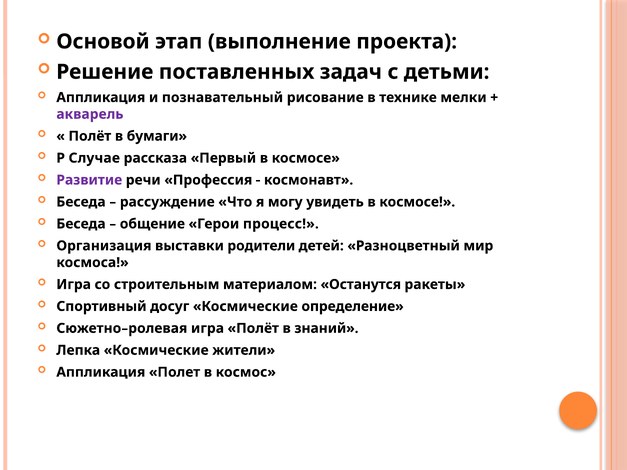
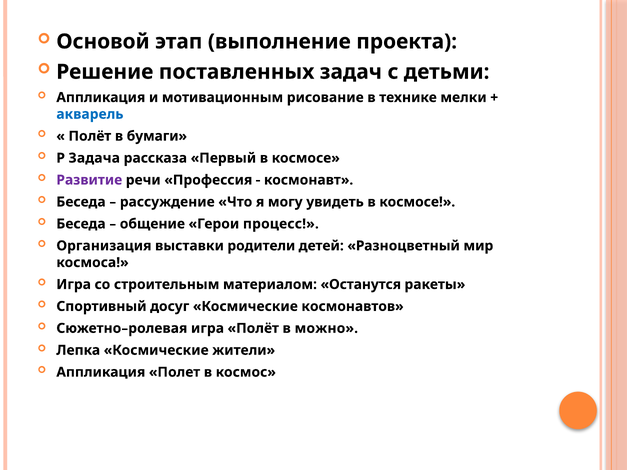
познавательный: познавательный -> мотивационным
акварель colour: purple -> blue
Случае: Случае -> Задача
определение: определение -> космонавтов
знаний: знаний -> можно
